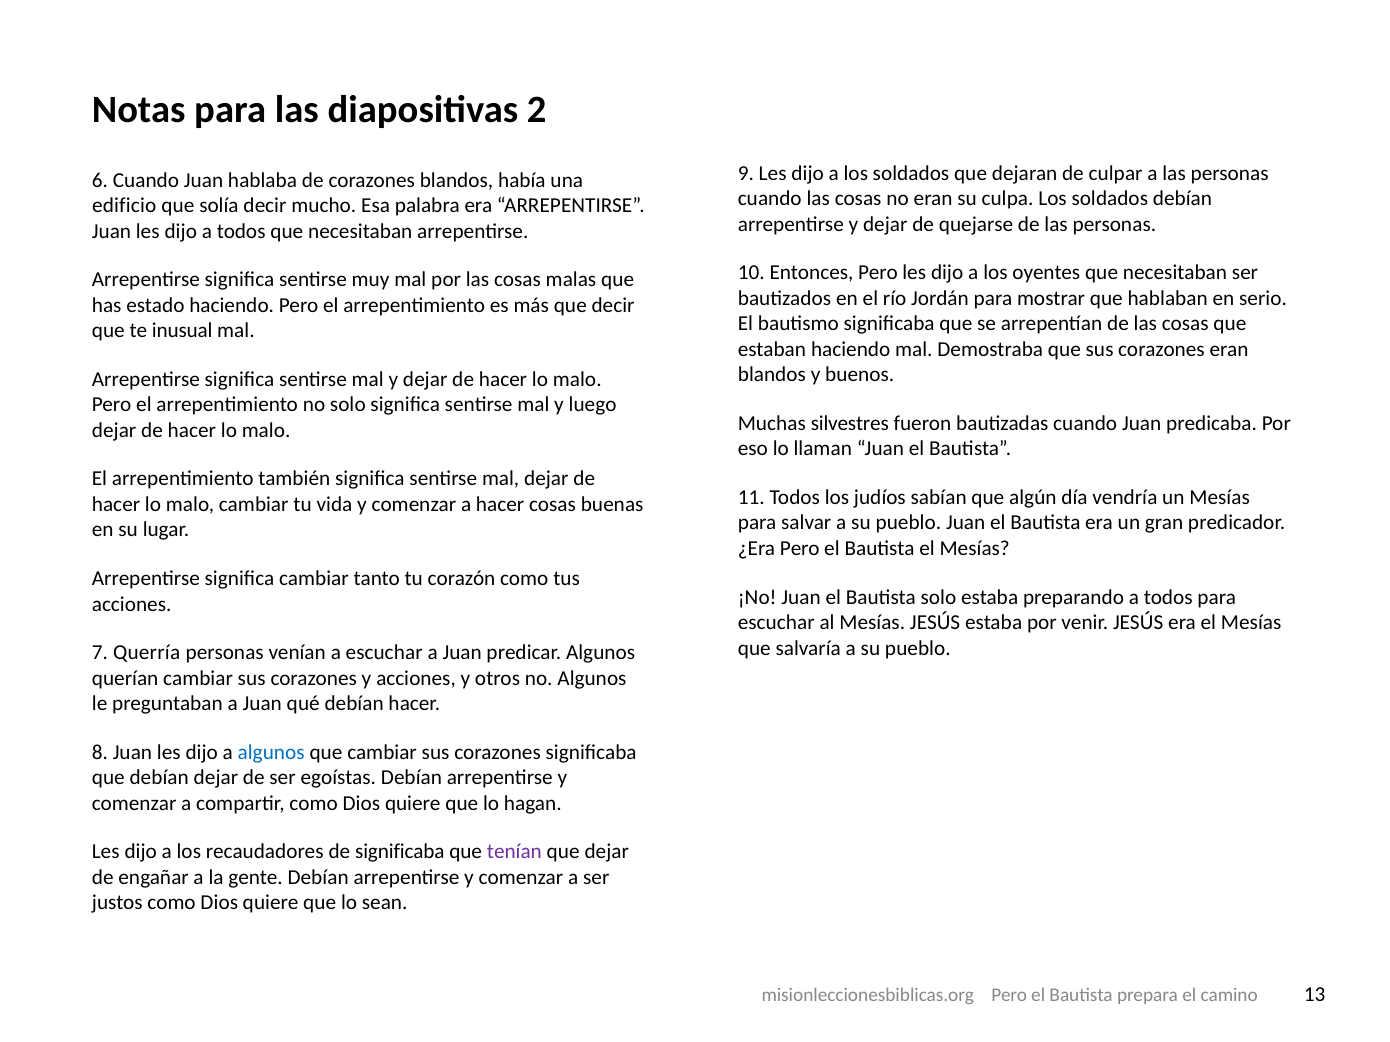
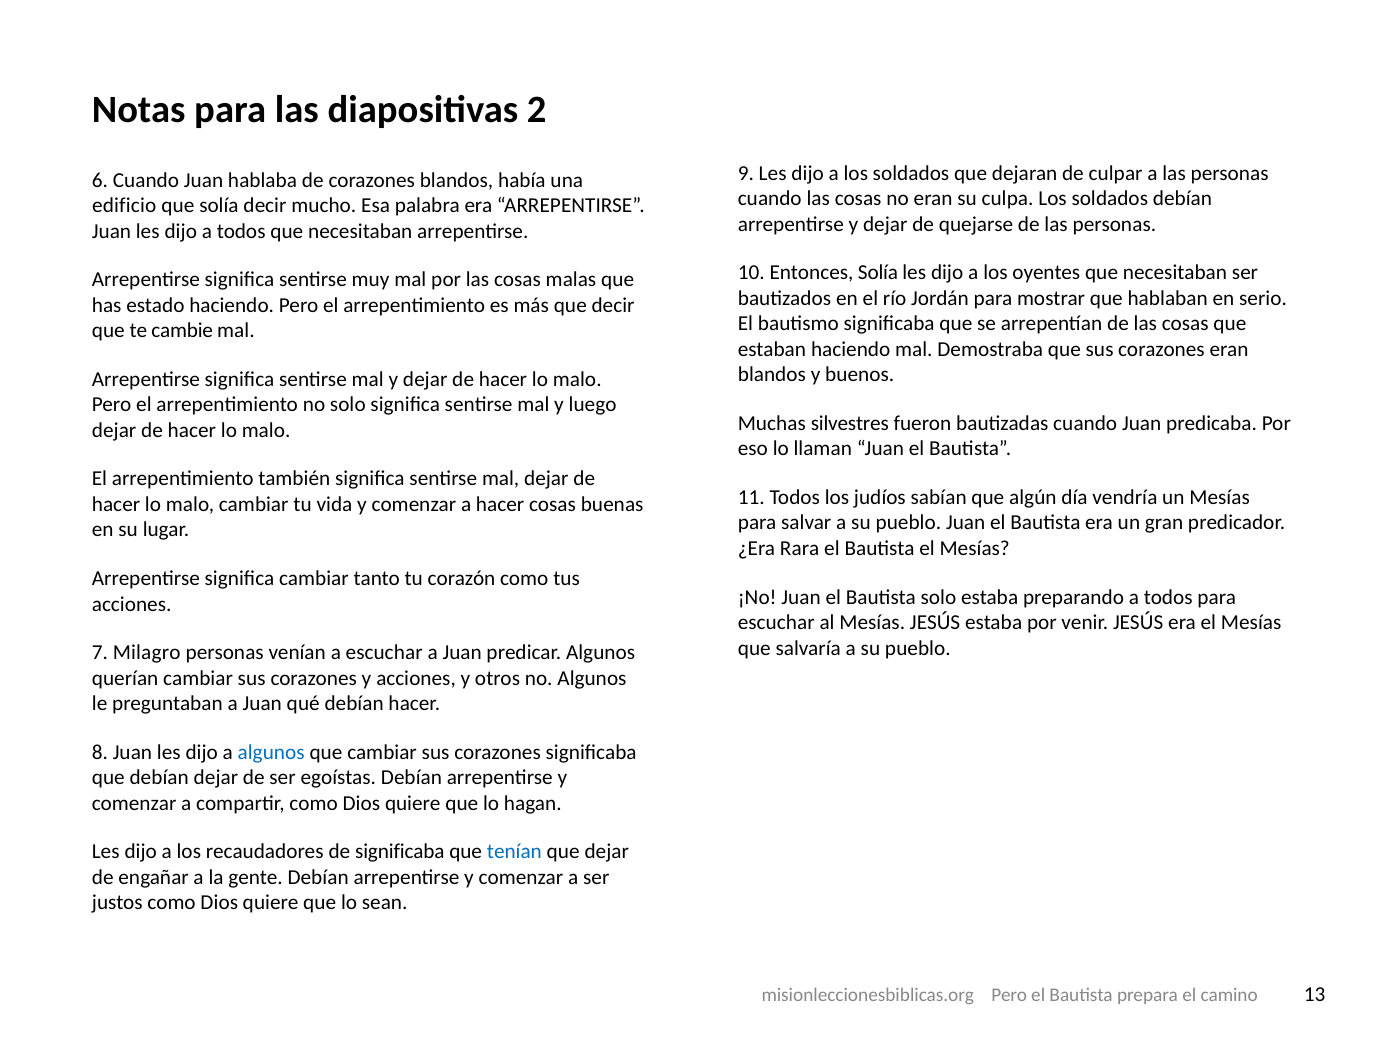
Entonces Pero: Pero -> Solía
inusual: inusual -> cambie
¿Era Pero: Pero -> Rara
Querría: Querría -> Milagro
tenían colour: purple -> blue
